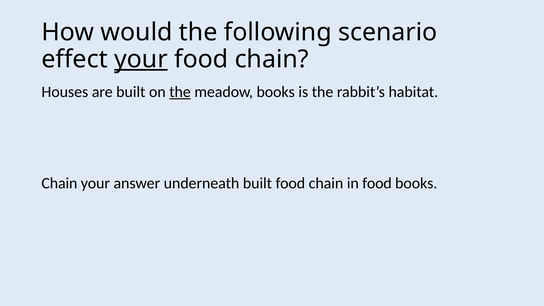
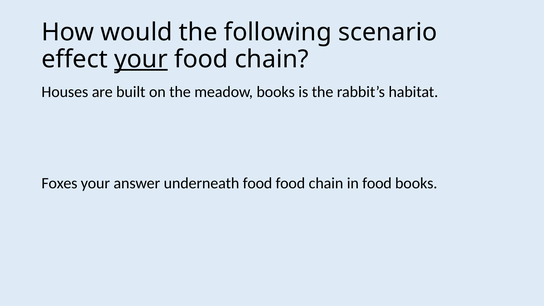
the at (180, 92) underline: present -> none
Chain at (59, 183): Chain -> Foxes
underneath built: built -> food
